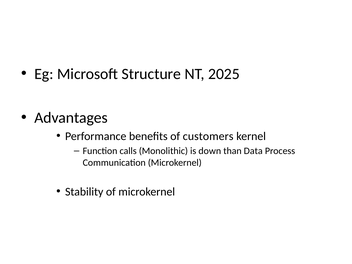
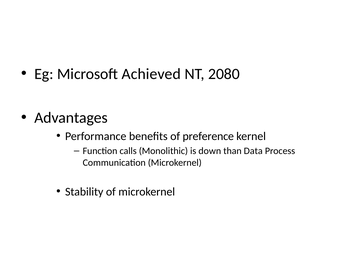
Structure: Structure -> Achieved
2025: 2025 -> 2080
customers: customers -> preference
